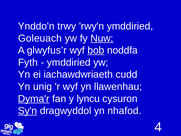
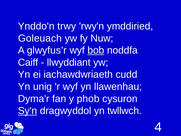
Nuw underline: present -> none
Fyth: Fyth -> Caiff
ymddiried at (69, 62): ymddiried -> llwyddiant
Dyma'r underline: present -> none
lyncu: lyncu -> phob
nhafod: nhafod -> twllwch
